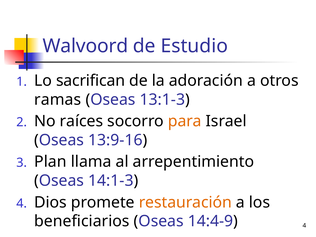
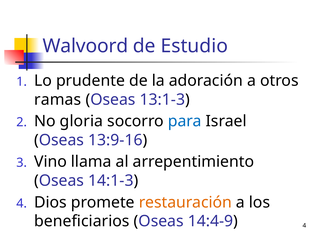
sacrifican: sacrifican -> prudente
raíces: raíces -> gloria
para colour: orange -> blue
Plan: Plan -> Vino
